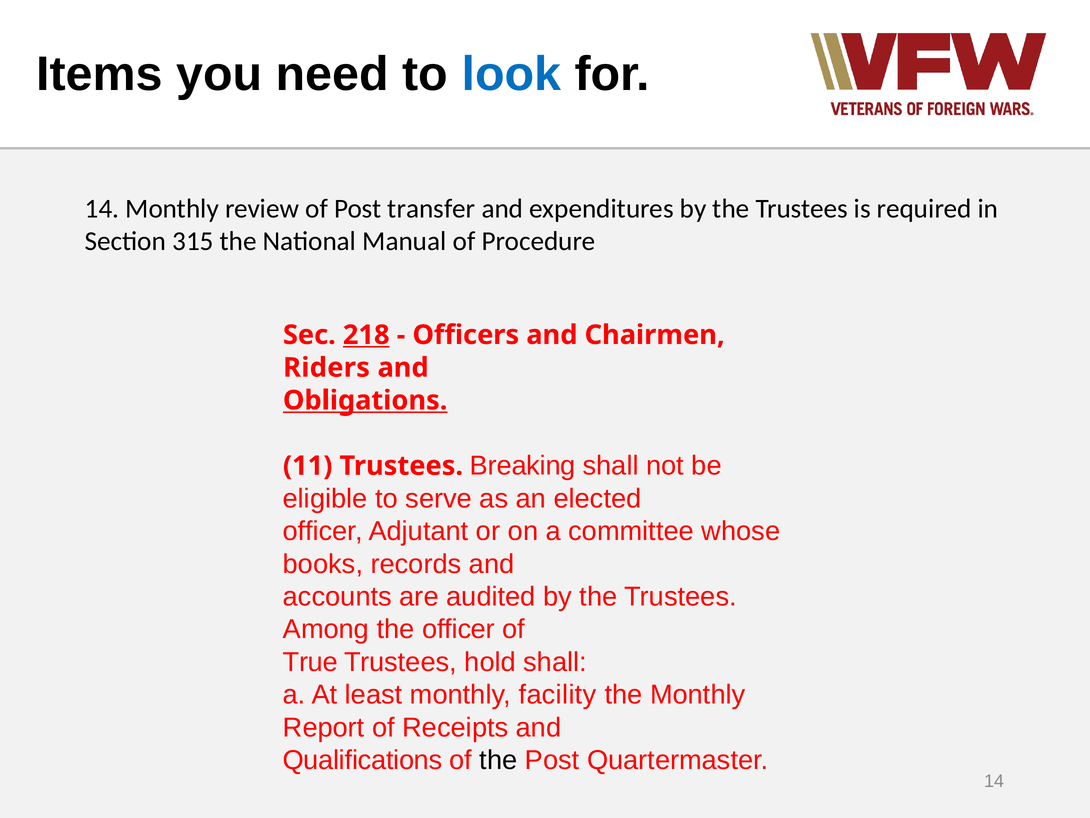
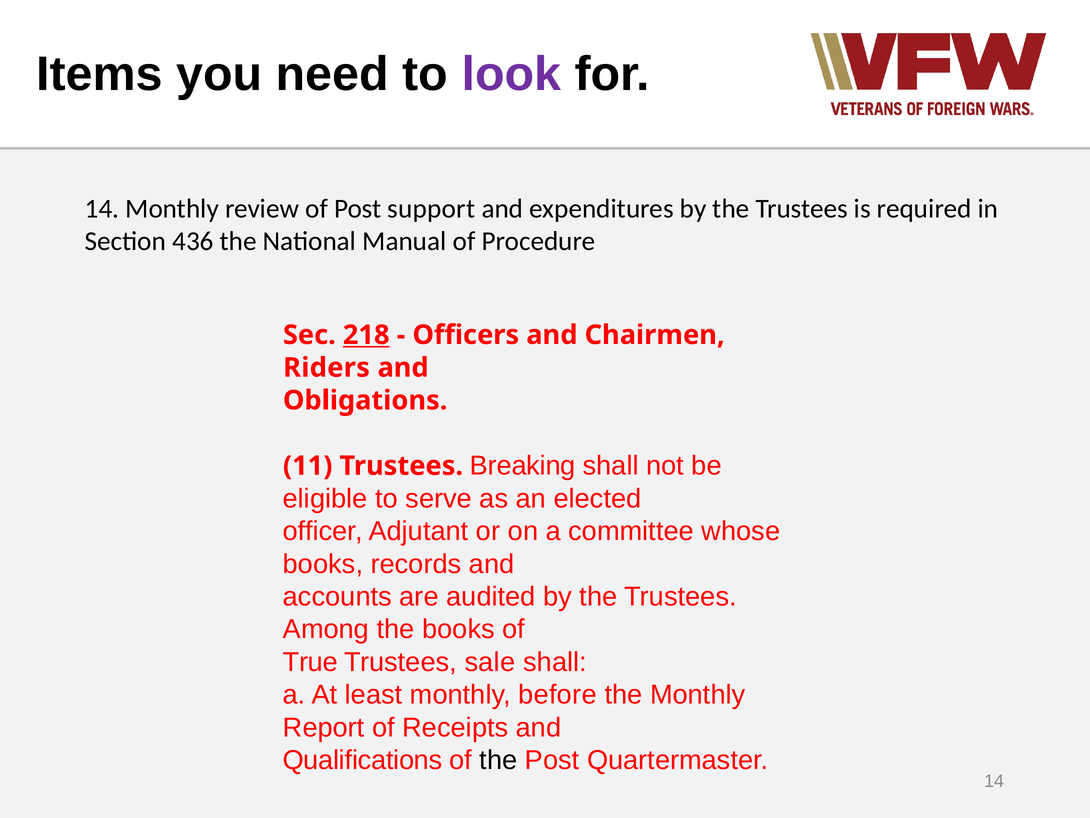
look colour: blue -> purple
transfer: transfer -> support
315: 315 -> 436
Obligations underline: present -> none
the officer: officer -> books
hold: hold -> sale
facility: facility -> before
